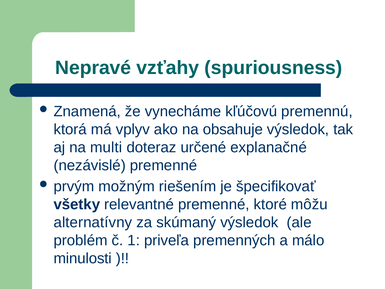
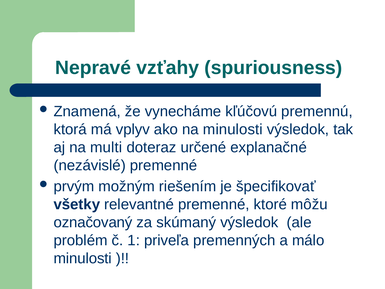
na obsahuje: obsahuje -> minulosti
alternatívny: alternatívny -> označovaný
